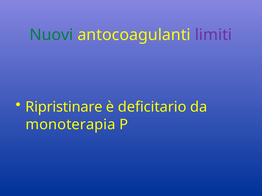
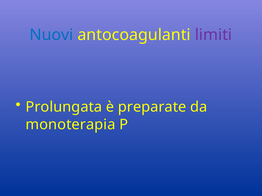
Nuovi colour: green -> blue
Ripristinare: Ripristinare -> Prolungata
deficitario: deficitario -> preparate
